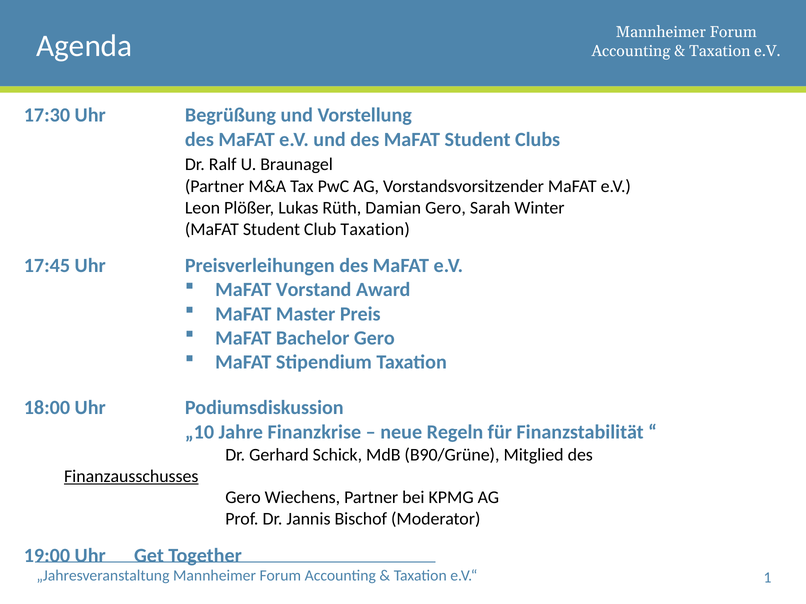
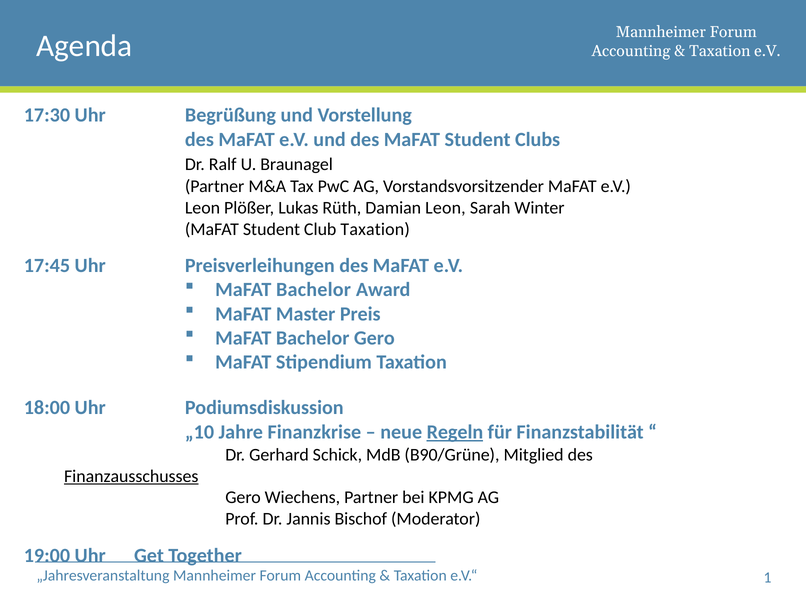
Damian Gero: Gero -> Leon
Vorstand at (314, 290): Vorstand -> Bachelor
Regeln underline: none -> present
